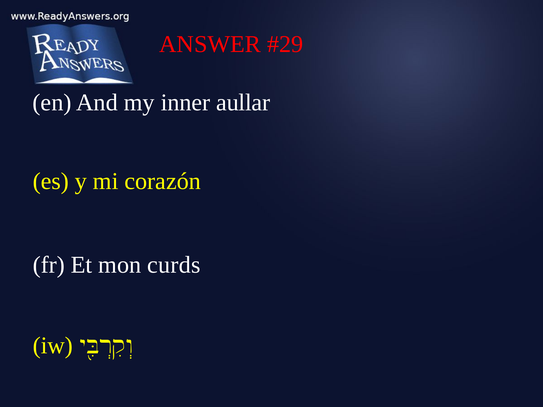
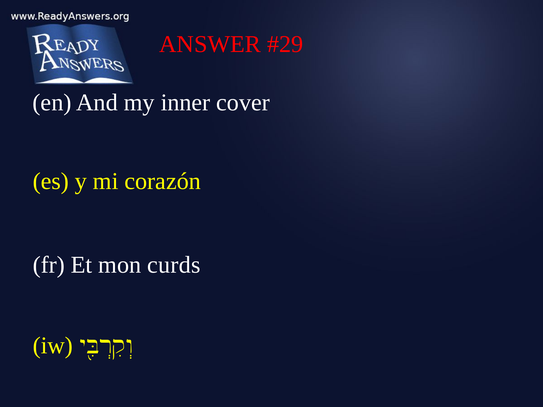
aullar: aullar -> cover
